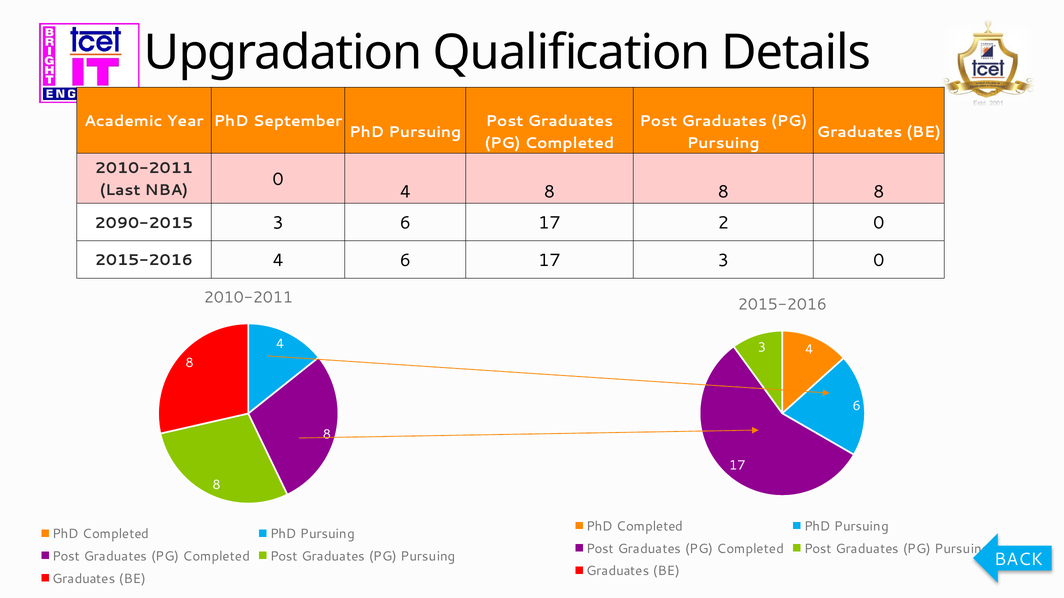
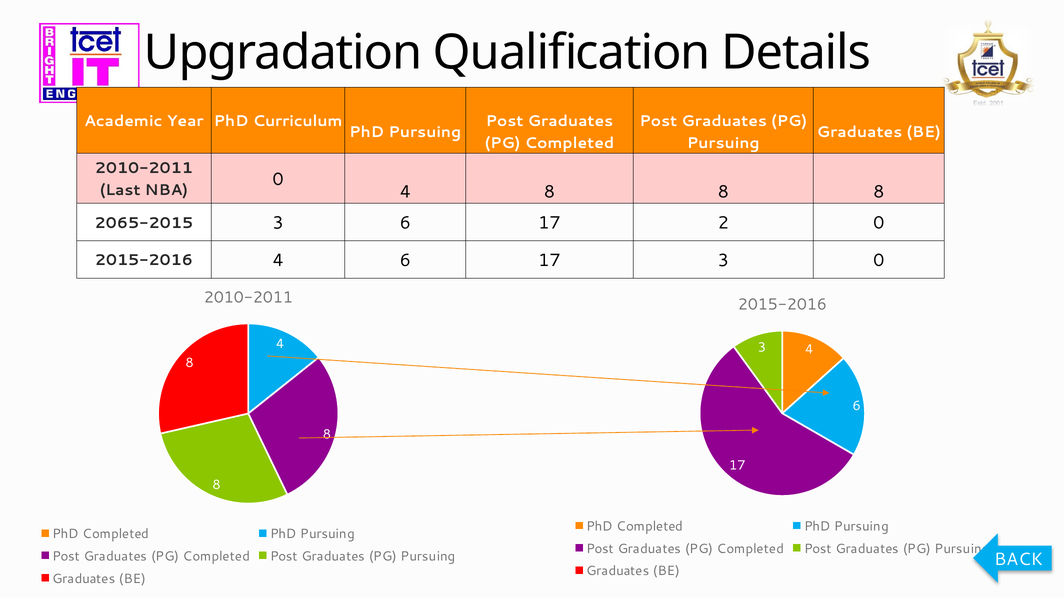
September: September -> Curriculum
2090-2015: 2090-2015 -> 2065-2015
